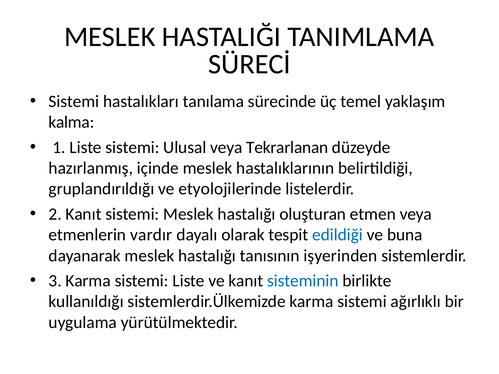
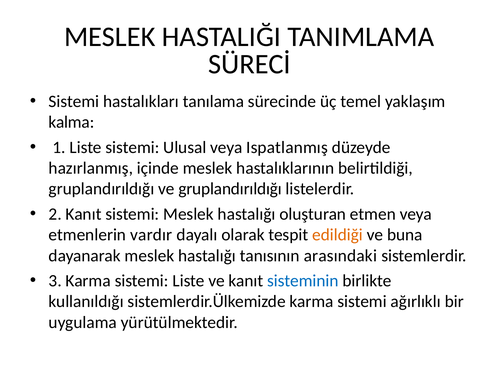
Tekrarlanan: Tekrarlanan -> Ispatlanmış
ve etyolojilerinde: etyolojilerinde -> gruplandırıldığı
edildiği colour: blue -> orange
işyerinden: işyerinden -> arasındaki
